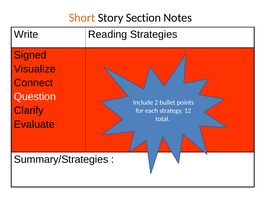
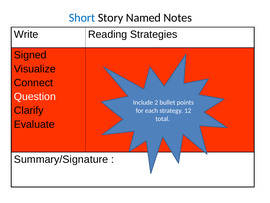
Short colour: orange -> blue
Section: Section -> Named
Summary/Strategies: Summary/Strategies -> Summary/Signature
